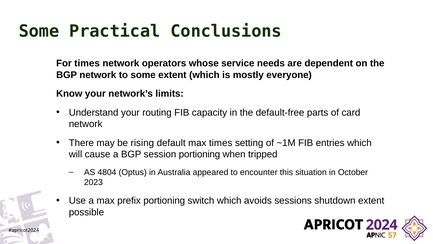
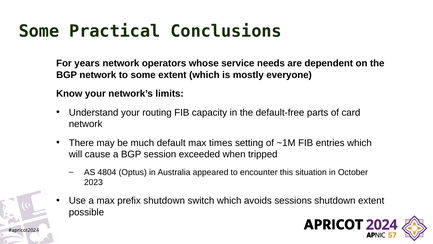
For times: times -> years
rising: rising -> much
session portioning: portioning -> exceeded
prefix portioning: portioning -> shutdown
